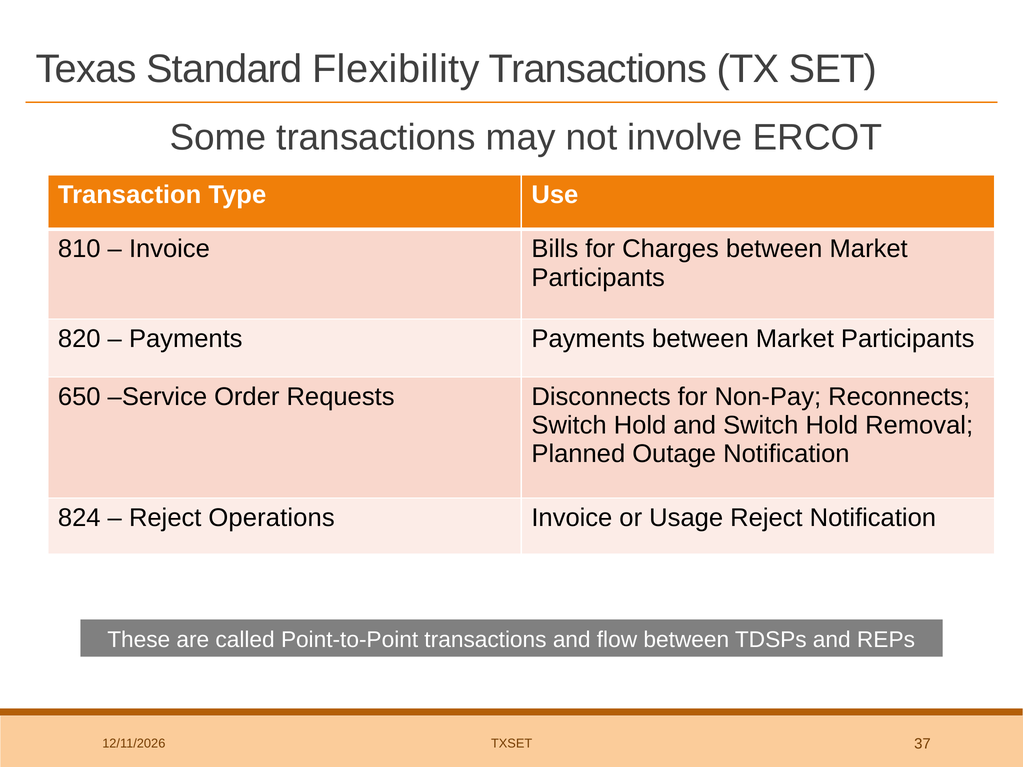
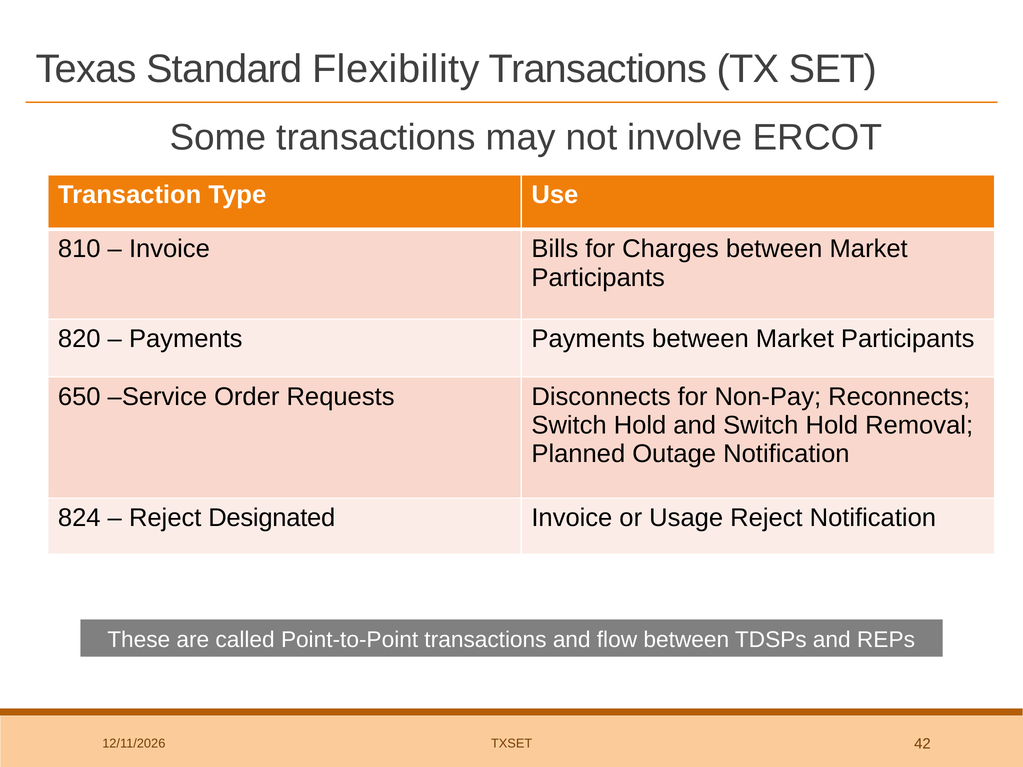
Operations: Operations -> Designated
37: 37 -> 42
